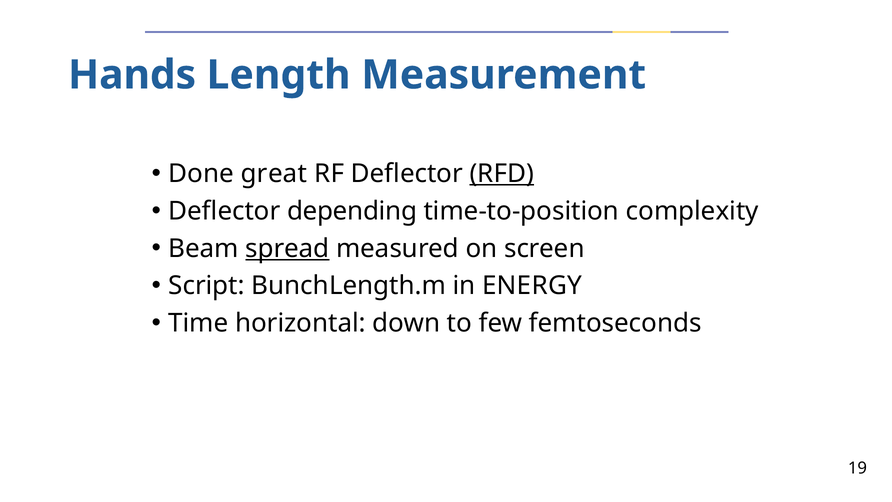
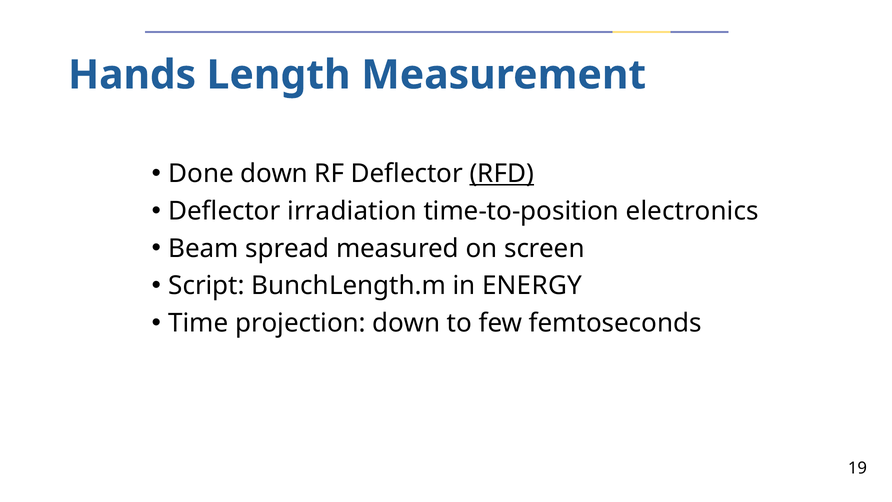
Done great: great -> down
depending: depending -> irradiation
complexity: complexity -> electronics
spread underline: present -> none
horizontal: horizontal -> projection
